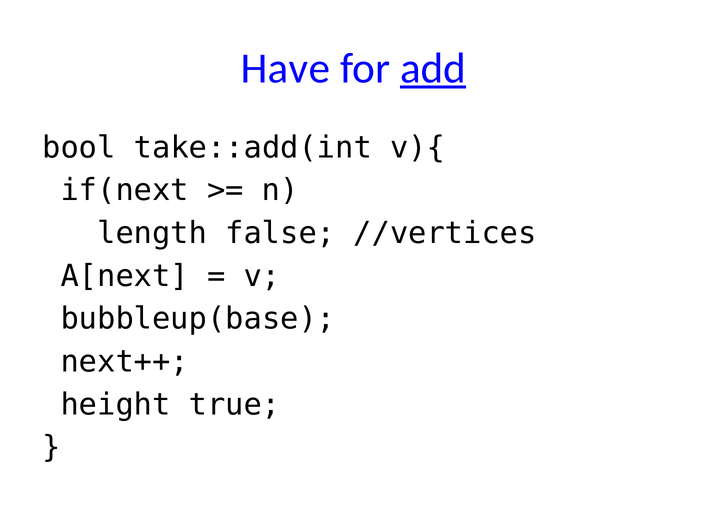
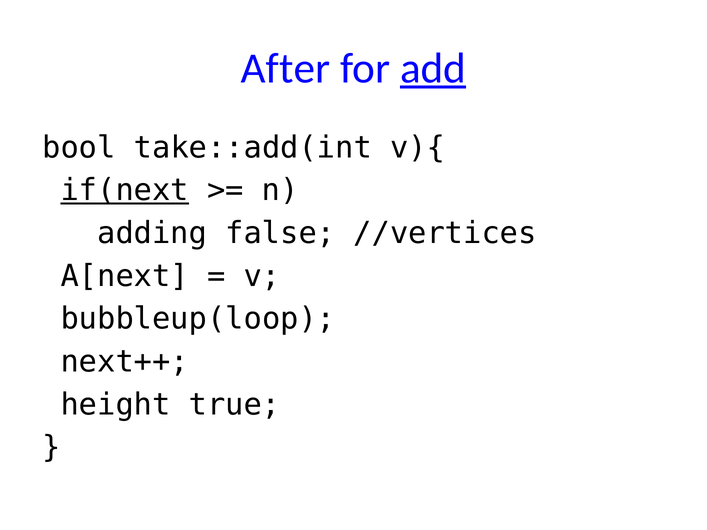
Have: Have -> After
if(next underline: none -> present
length: length -> adding
bubbleup(base: bubbleup(base -> bubbleup(loop
